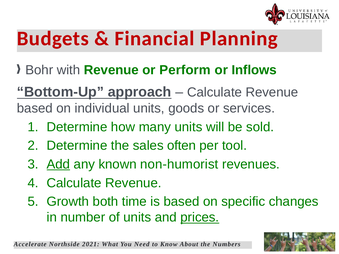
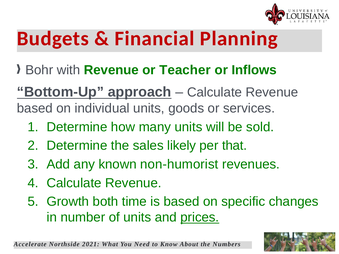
Perform: Perform -> Teacher
often: often -> likely
tool: tool -> that
Add underline: present -> none
